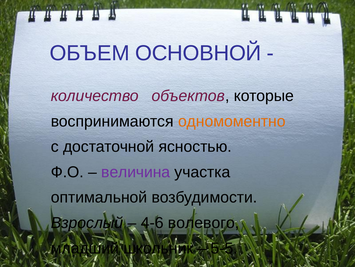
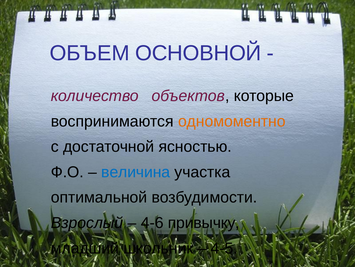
величина colour: purple -> blue
волевого: волевого -> привычку
5-5: 5-5 -> 4-5
